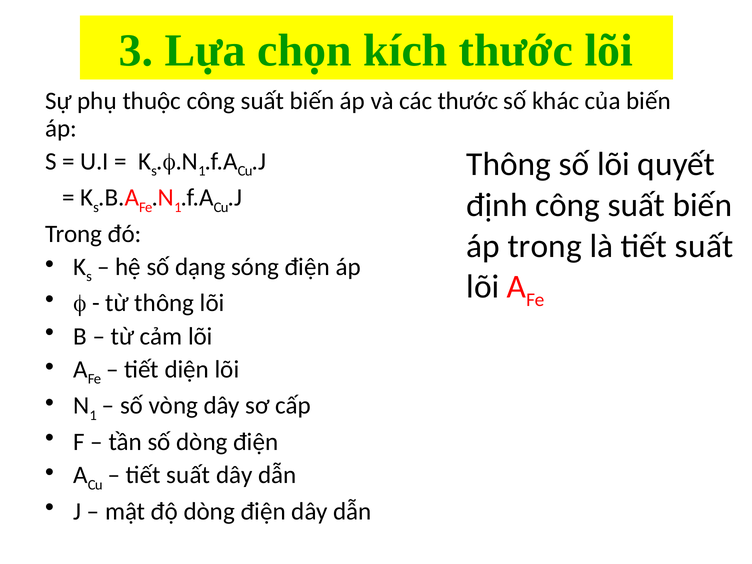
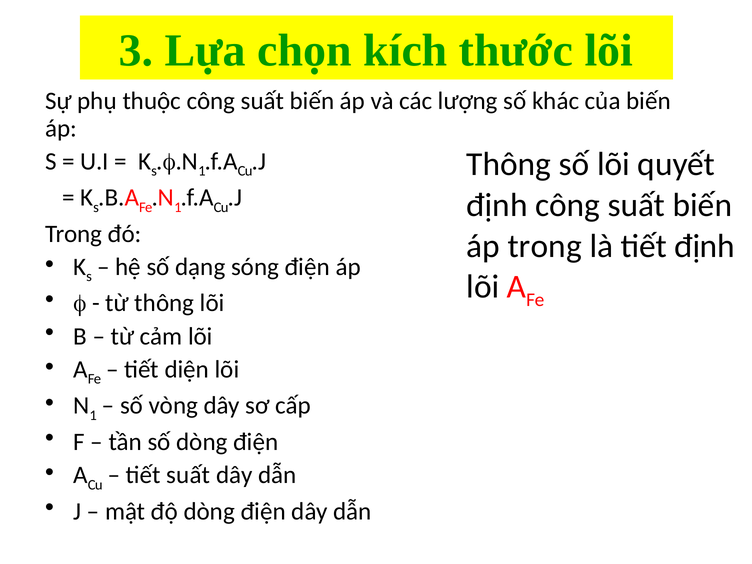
các thước: thước -> lượng
là tiết suất: suất -> định
